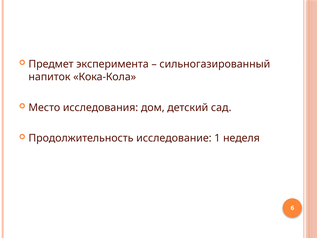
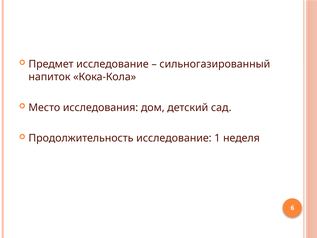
Предмет эксперимента: эксперимента -> исследование
